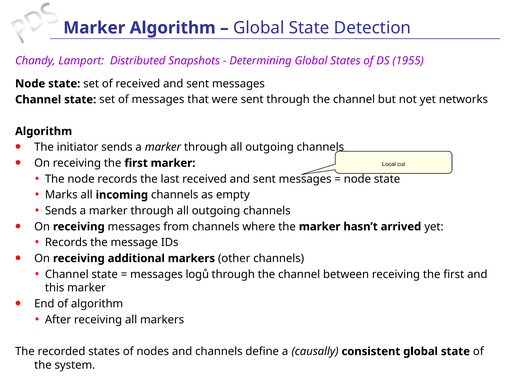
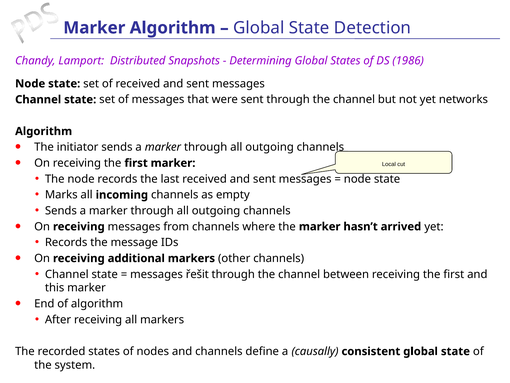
1955: 1955 -> 1986
logů: logů -> řešit
